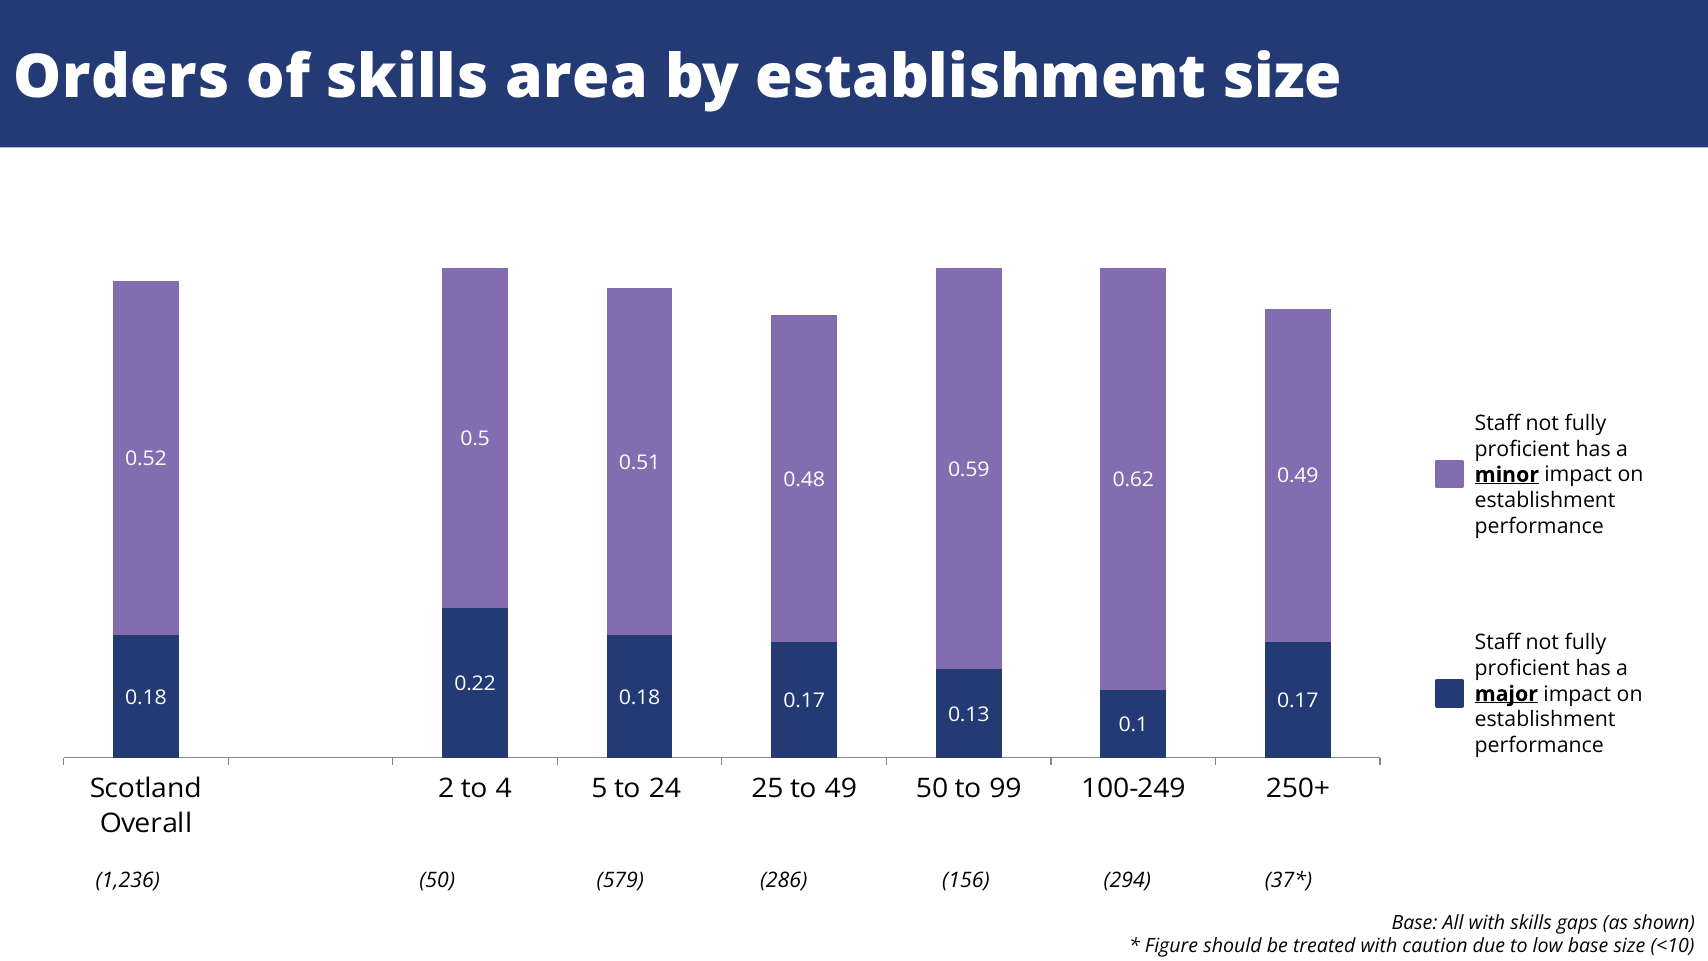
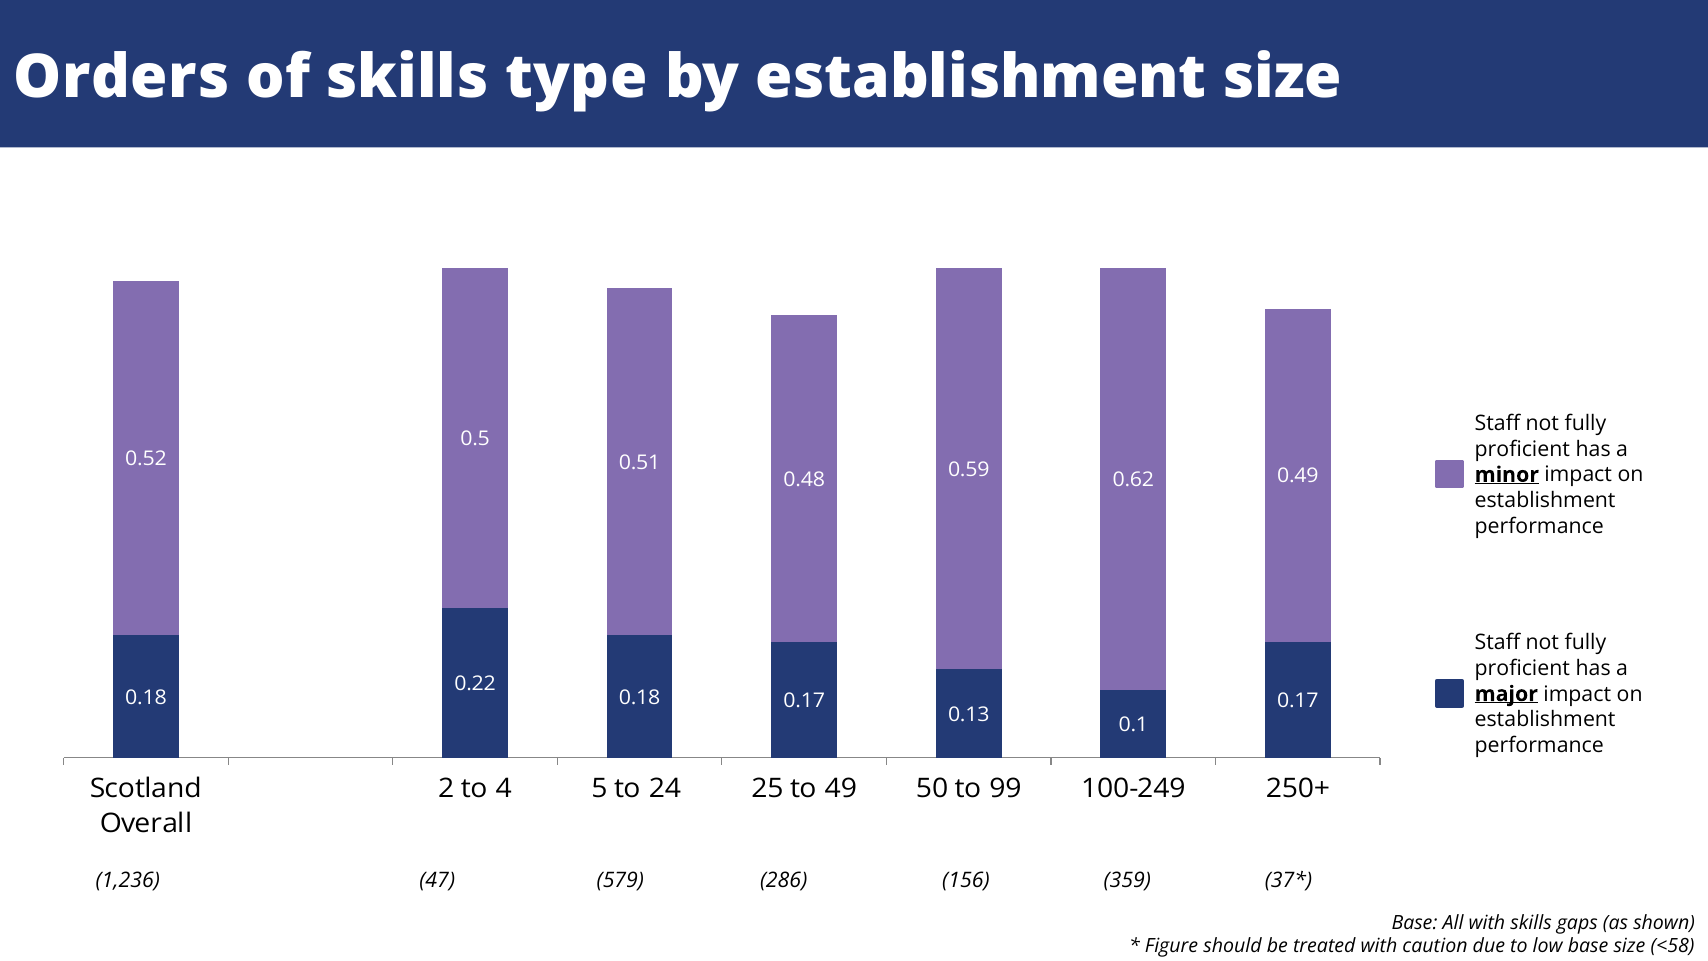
area: area -> type
1,236 50: 50 -> 47
294: 294 -> 359
<10: <10 -> <58
